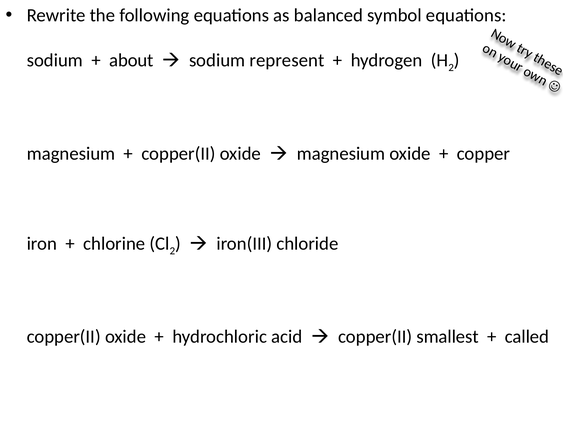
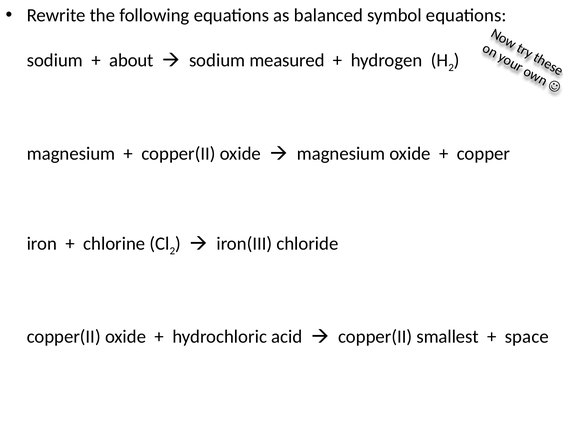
represent: represent -> measured
called: called -> space
